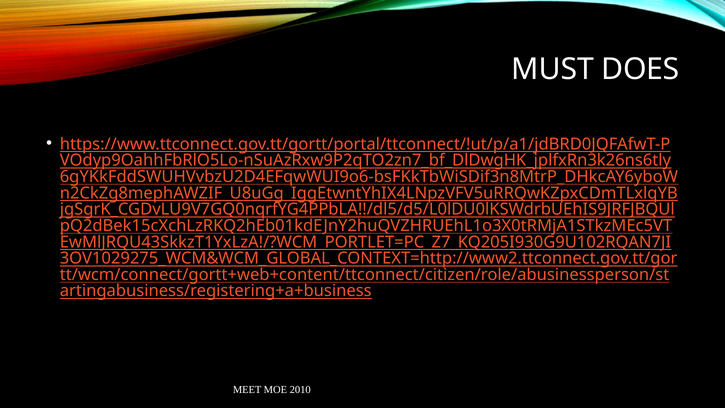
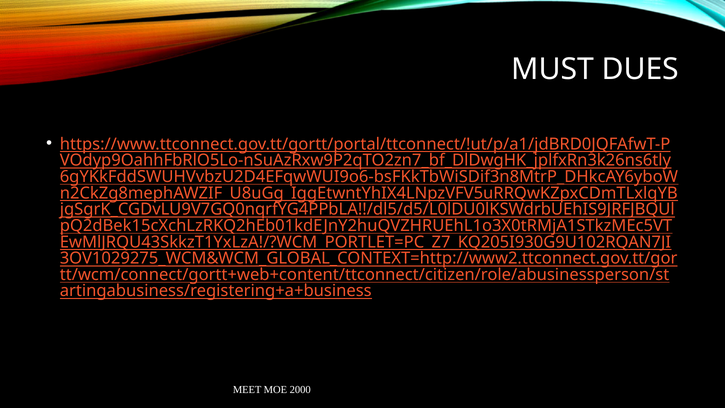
DOES: DOES -> DUES
2010: 2010 -> 2000
